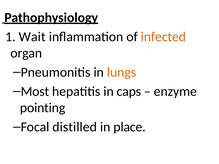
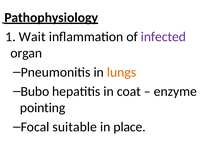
infected colour: orange -> purple
Most: Most -> Bubo
caps: caps -> coat
distilled: distilled -> suitable
